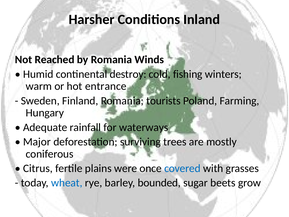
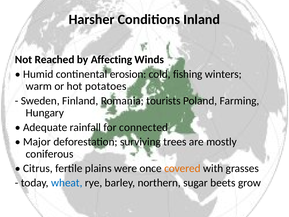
by Romania: Romania -> Affecting
destroy: destroy -> erosion
entrance: entrance -> potatoes
waterways: waterways -> connected
covered colour: blue -> orange
bounded: bounded -> northern
